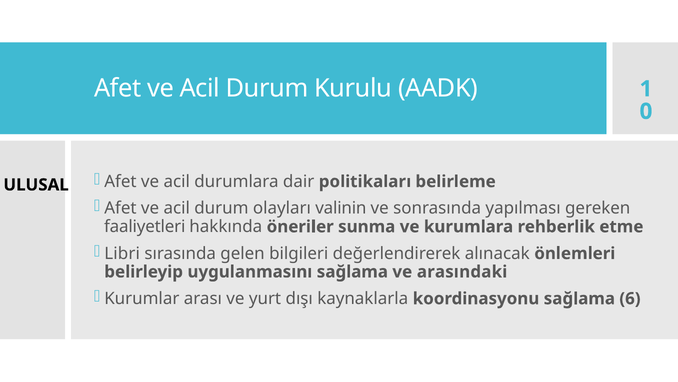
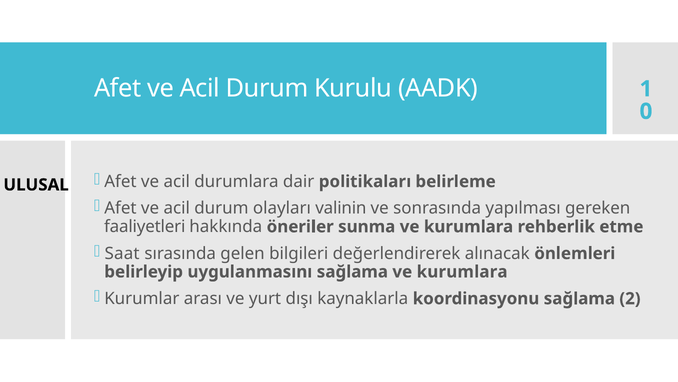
Libri: Libri -> Saat
sağlama ve arasındaki: arasındaki -> kurumlara
6: 6 -> 2
